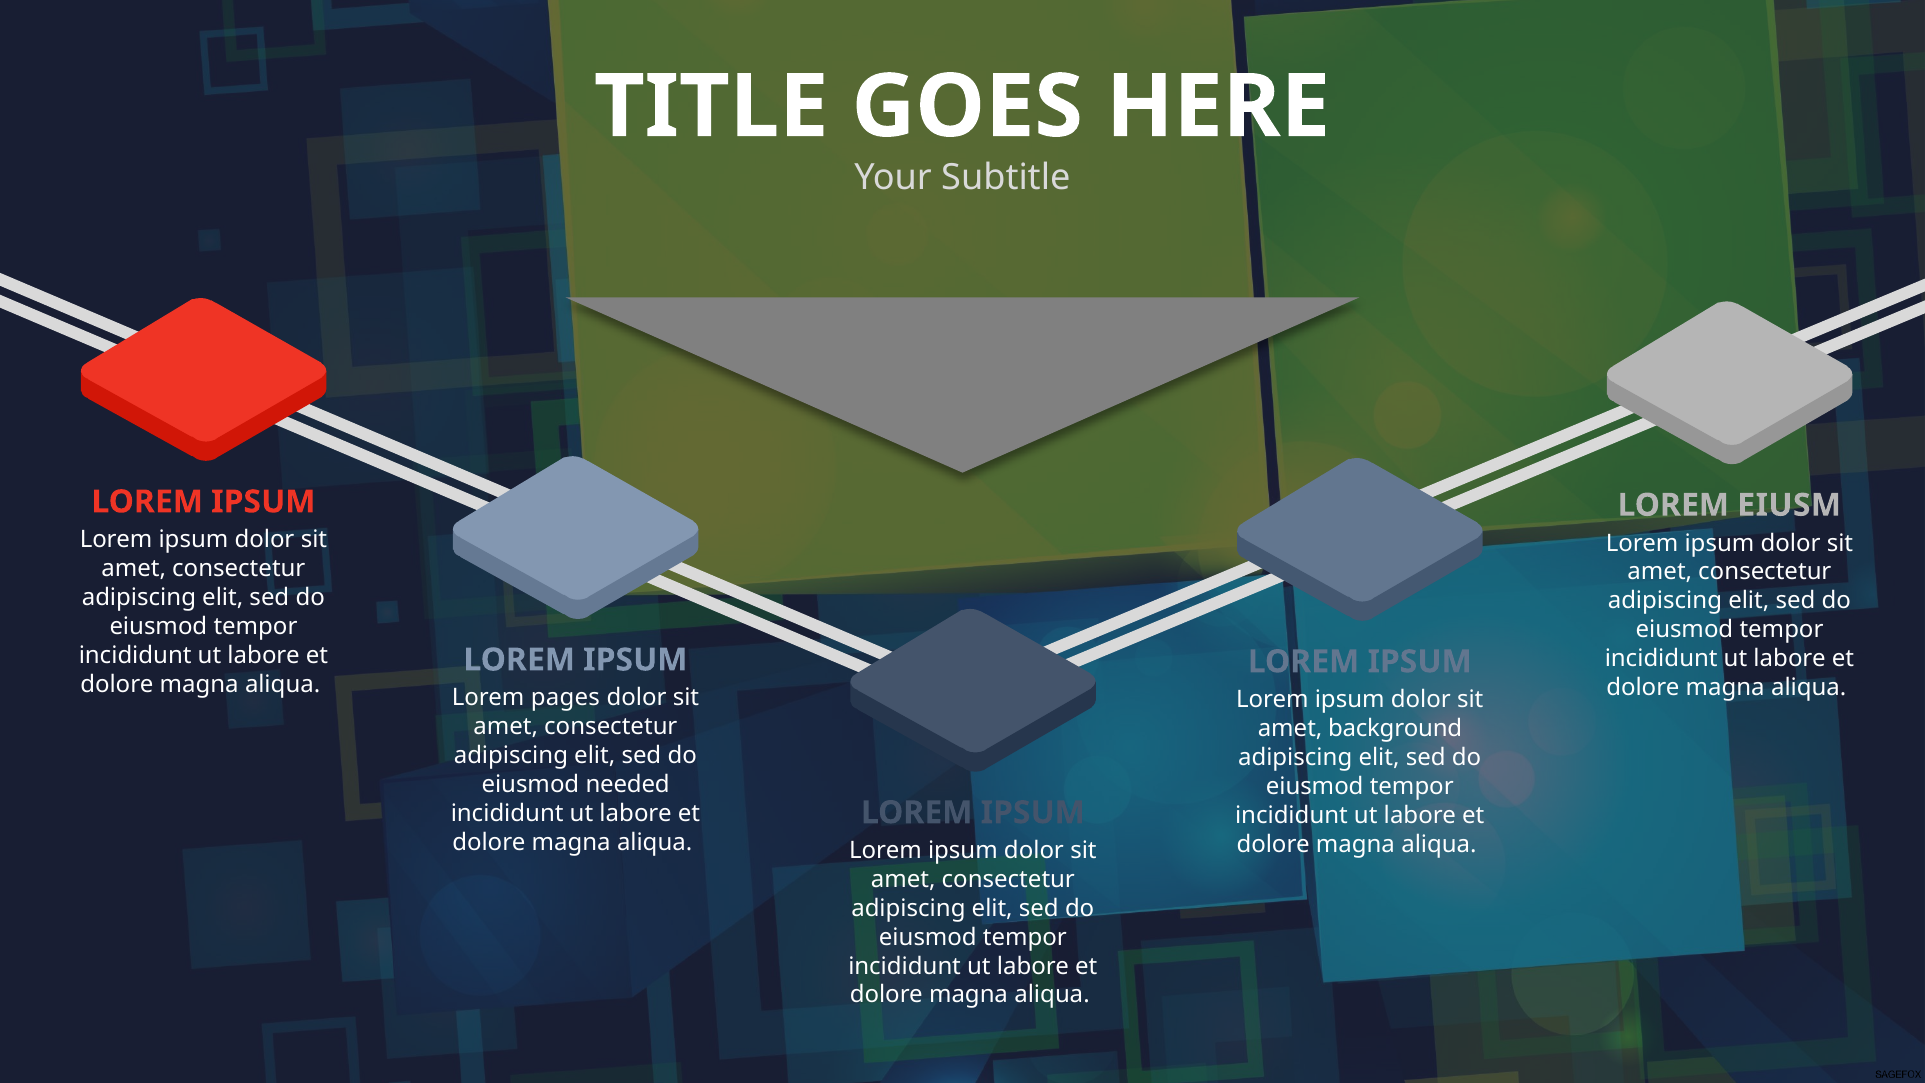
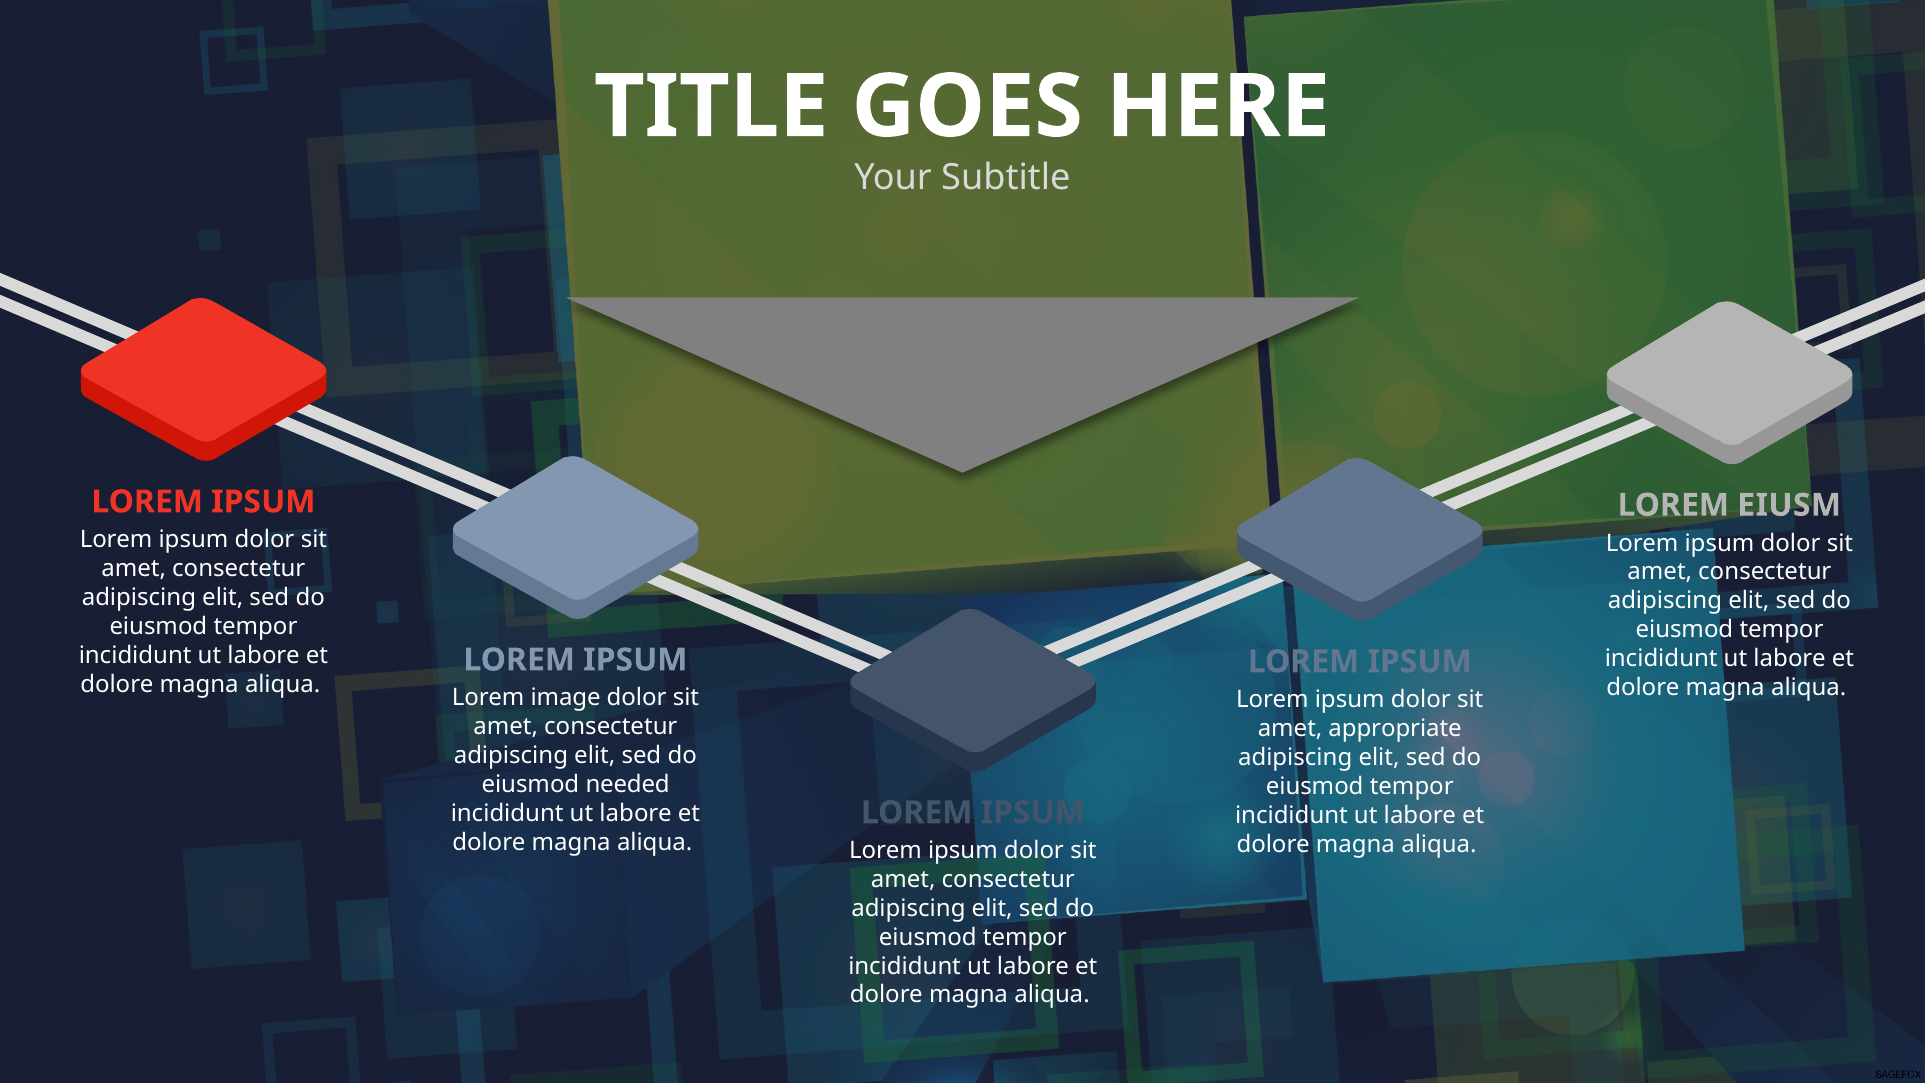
pages: pages -> image
background: background -> appropriate
